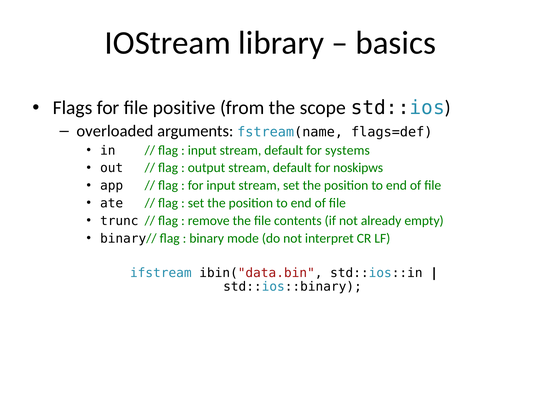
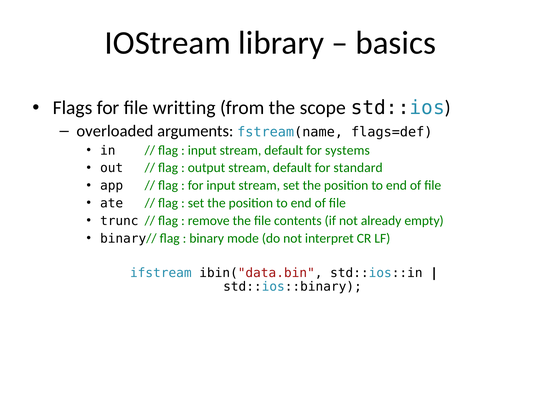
positive: positive -> writting
noskipws: noskipws -> standard
